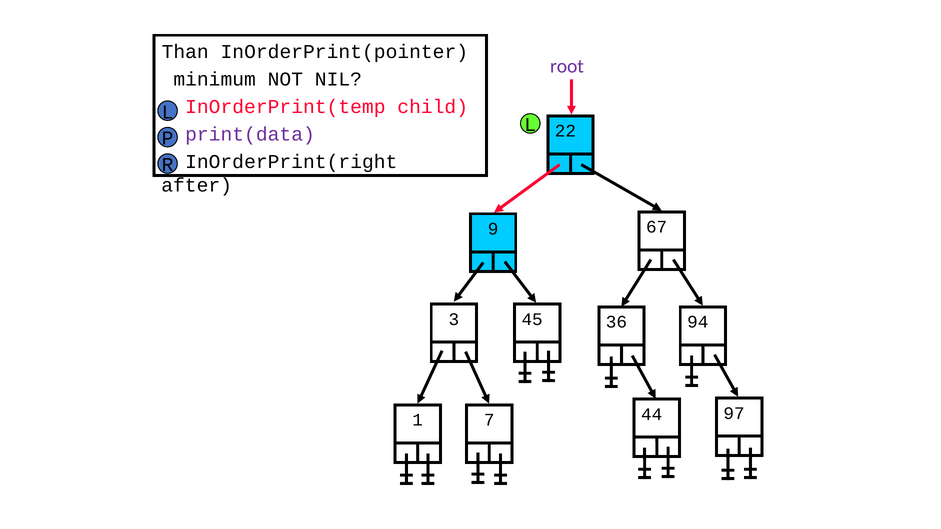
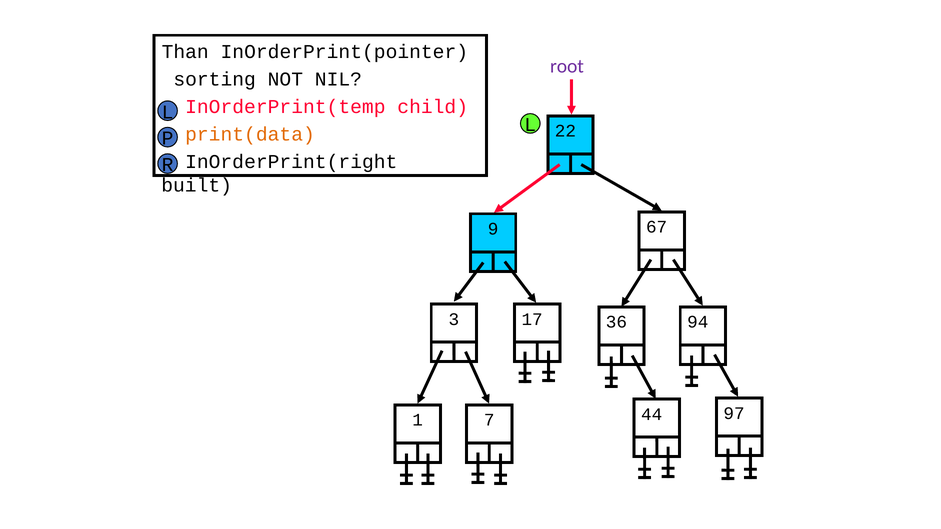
minimum: minimum -> sorting
print(data colour: purple -> orange
after: after -> built
45: 45 -> 17
